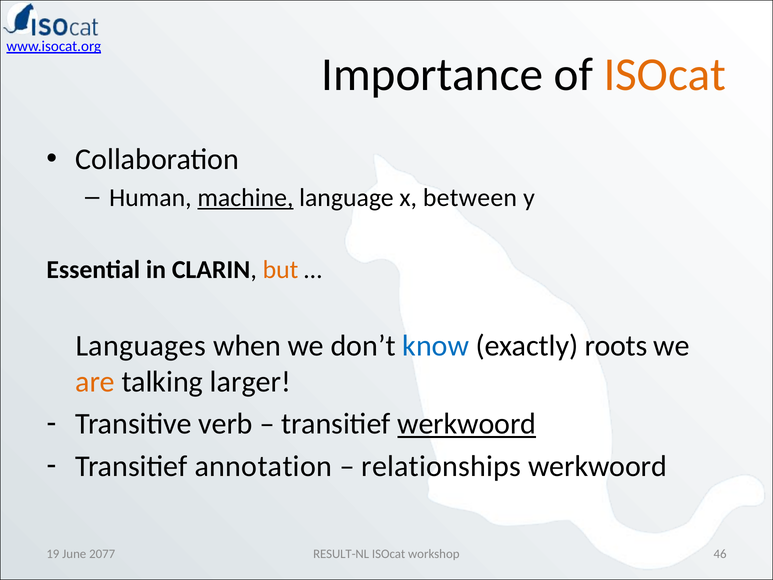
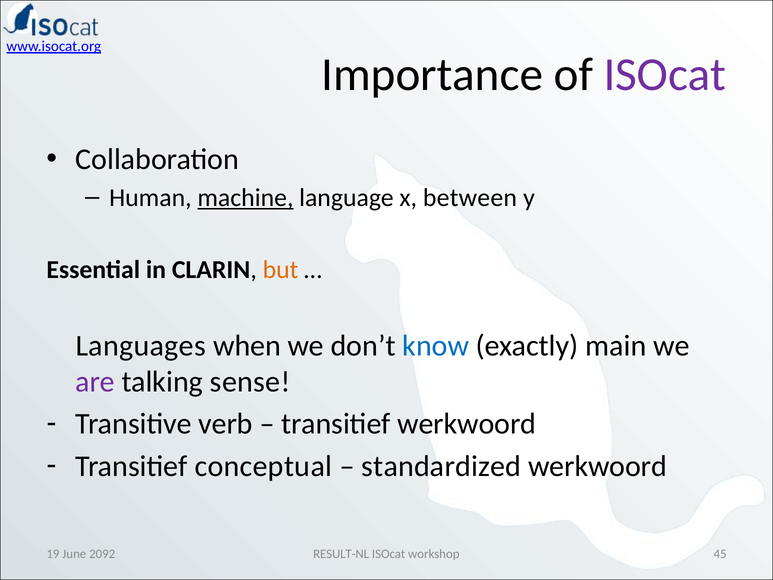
ISOcat at (665, 75) colour: orange -> purple
roots: roots -> main
are colour: orange -> purple
larger: larger -> sense
werkwoord at (467, 424) underline: present -> none
annotation: annotation -> conceptual
relationships: relationships -> standardized
46: 46 -> 45
2077: 2077 -> 2092
